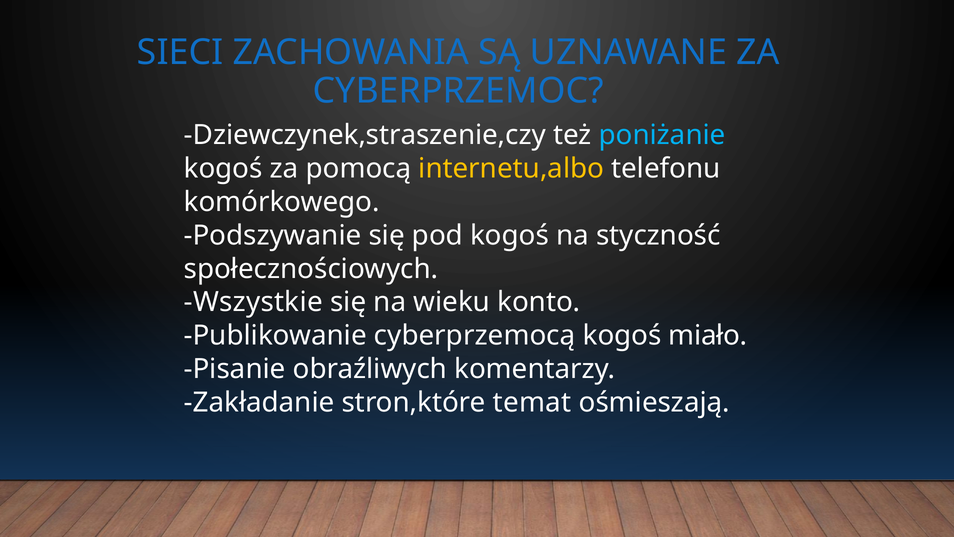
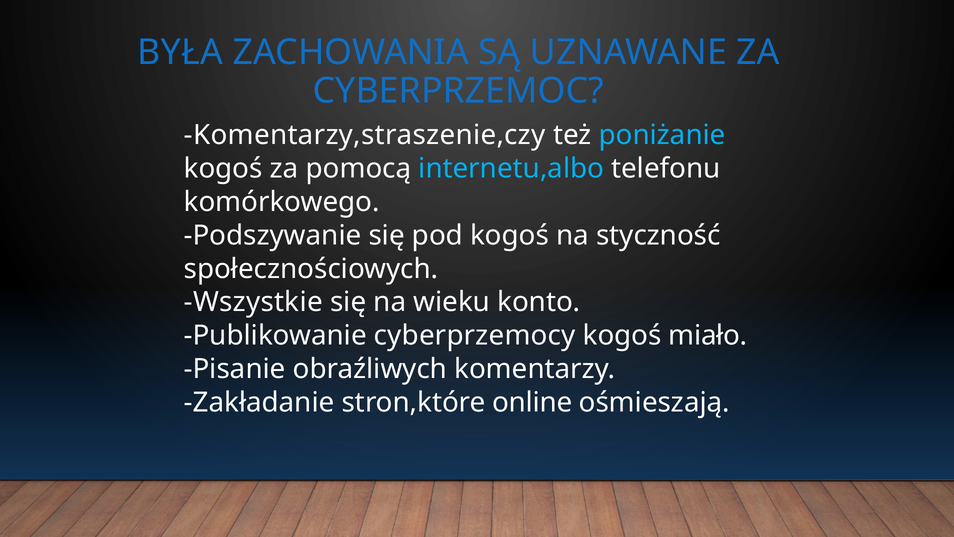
SIECI: SIECI -> BYŁA
Dziewczynek,straszenie,czy: Dziewczynek,straszenie,czy -> Komentarzy,straszenie,czy
internetu,albo colour: yellow -> light blue
cyberprzemocą: cyberprzemocą -> cyberprzemocy
temat: temat -> online
